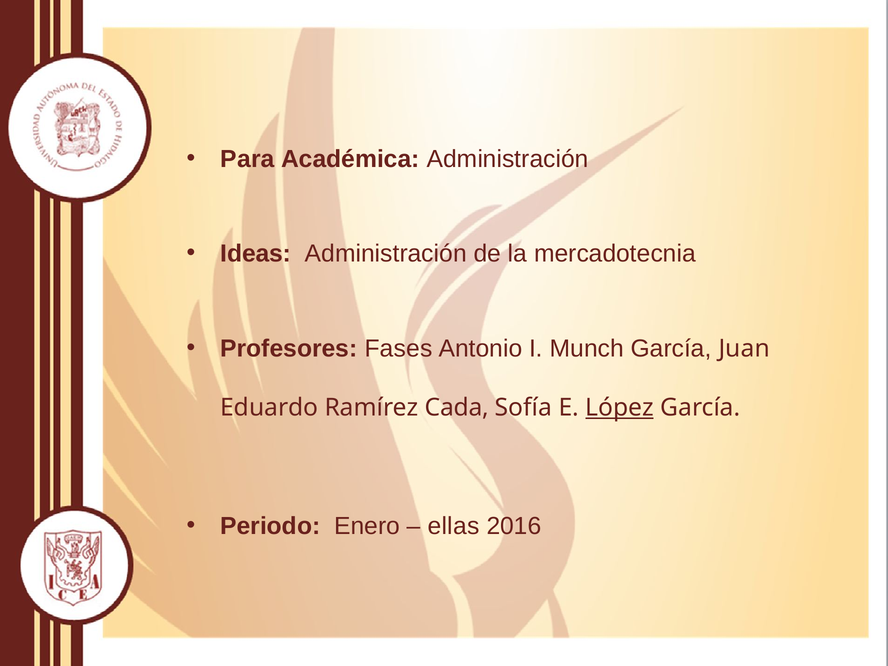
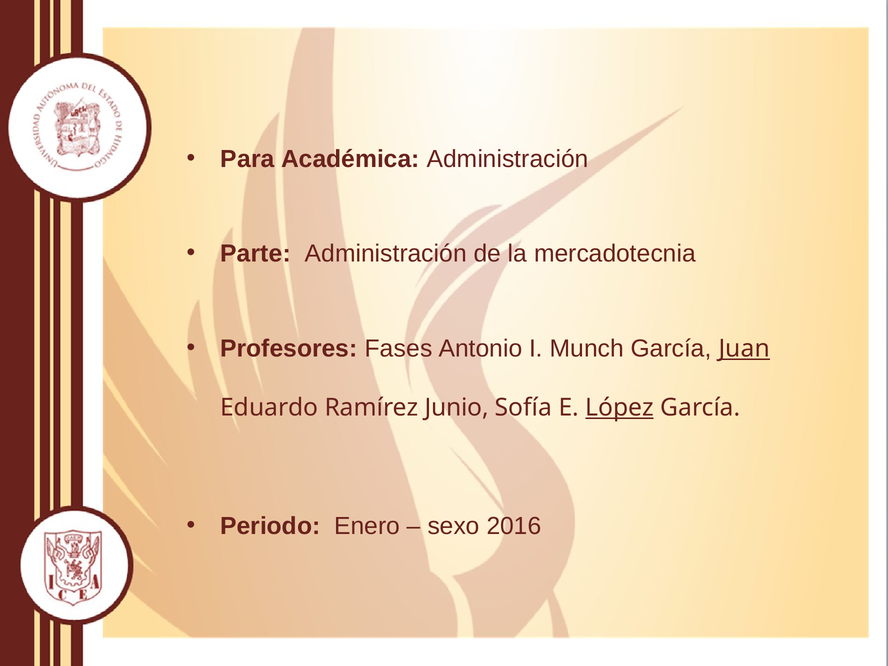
Ideas: Ideas -> Parte
Juan underline: none -> present
Cada: Cada -> Junio
ellas: ellas -> sexo
